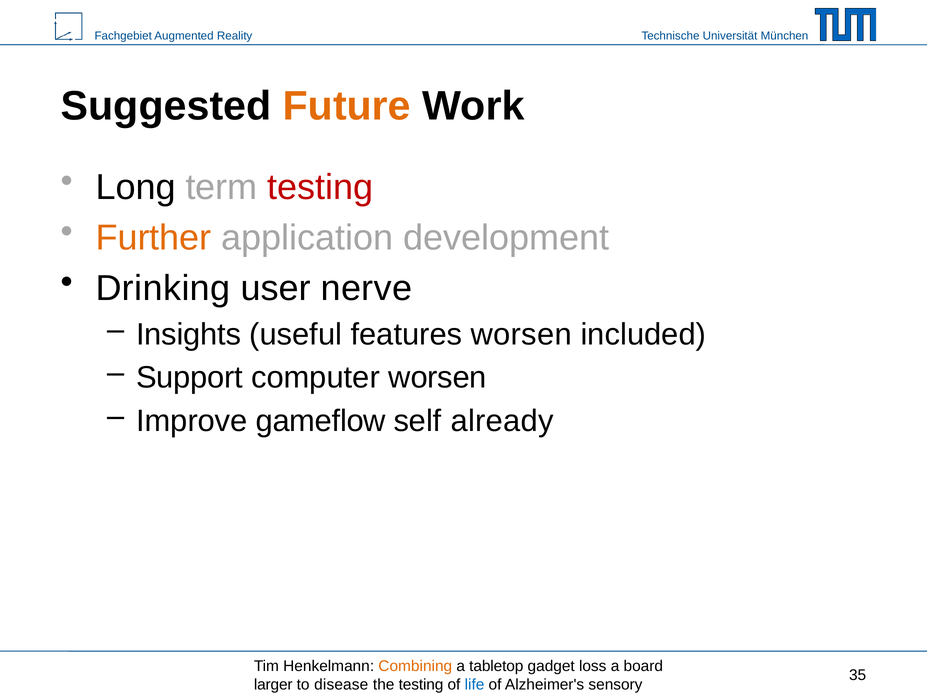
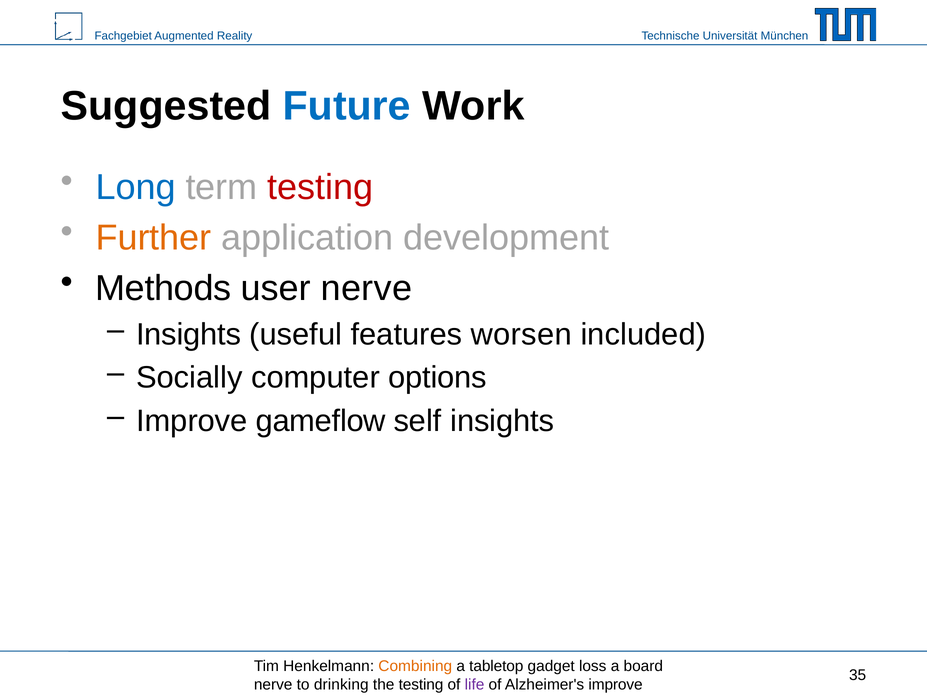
Future colour: orange -> blue
Long colour: black -> blue
Drinking: Drinking -> Methods
Support: Support -> Socially
computer worsen: worsen -> options
self already: already -> insights
larger at (273, 685): larger -> nerve
disease: disease -> drinking
life colour: blue -> purple
Alzheimer's sensory: sensory -> improve
